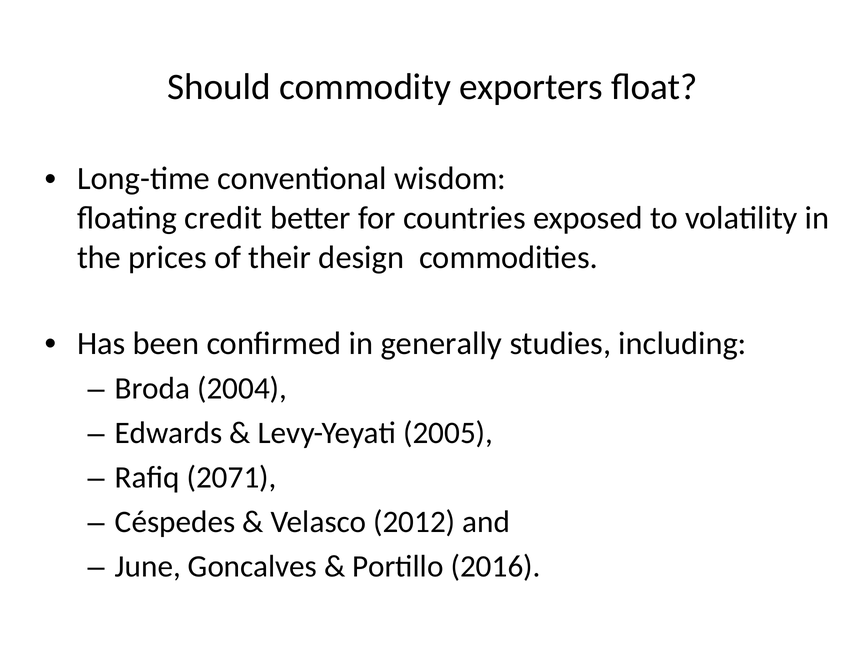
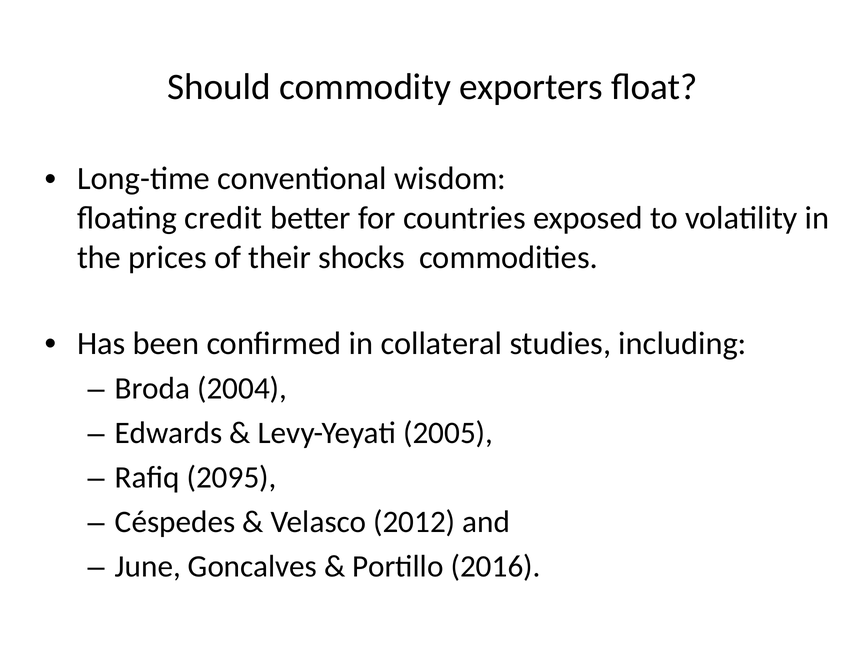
design: design -> shocks
generally: generally -> collateral
2071: 2071 -> 2095
